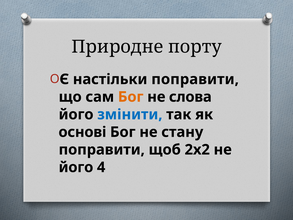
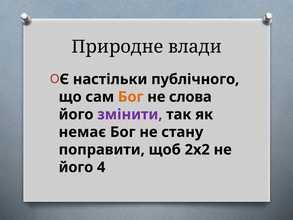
порту: порту -> влади
настільки поправити: поправити -> публічного
змінити colour: blue -> purple
основі: основі -> немає
